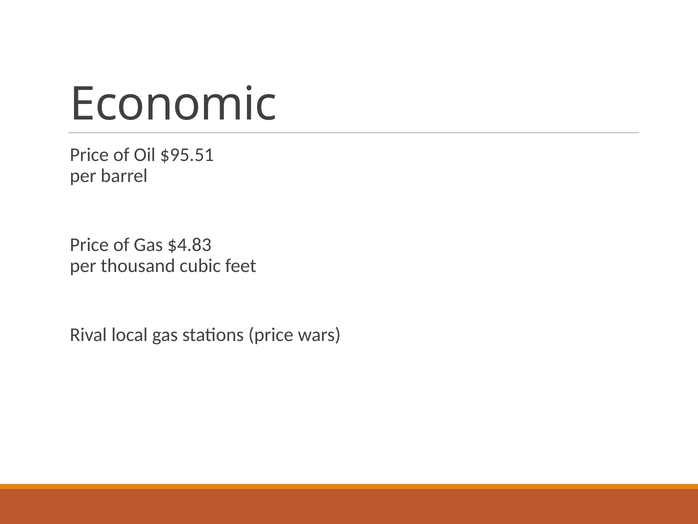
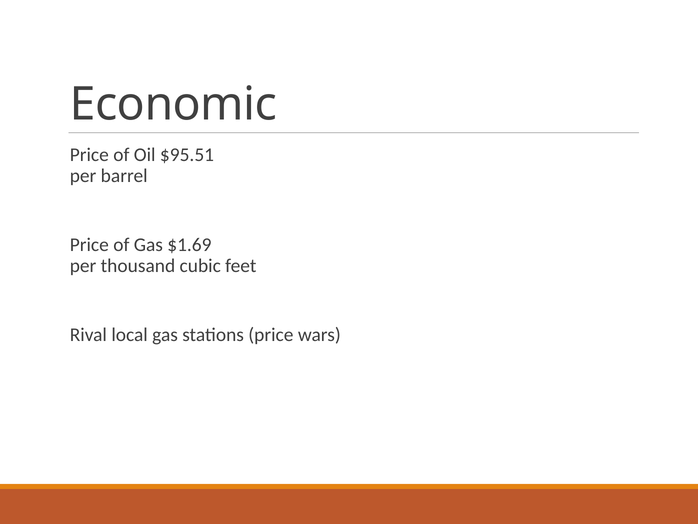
$4.83: $4.83 -> $1.69
